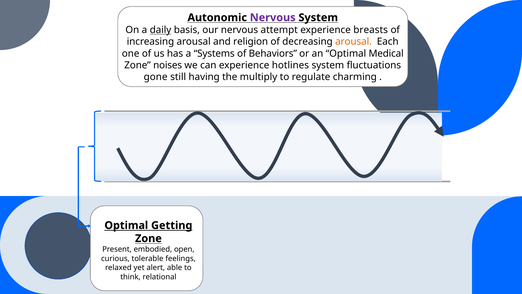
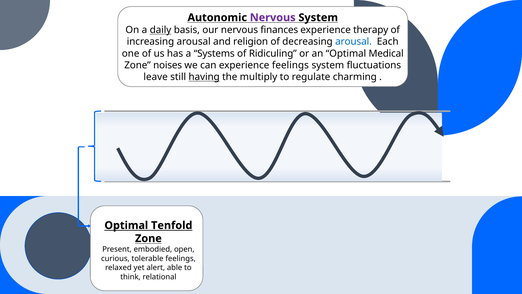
attempt: attempt -> finances
breasts: breasts -> therapy
arousal at (354, 42) colour: orange -> blue
Behaviors: Behaviors -> Ridiculing
experience hotlines: hotlines -> feelings
gone: gone -> leave
having underline: none -> present
Getting: Getting -> Tenfold
